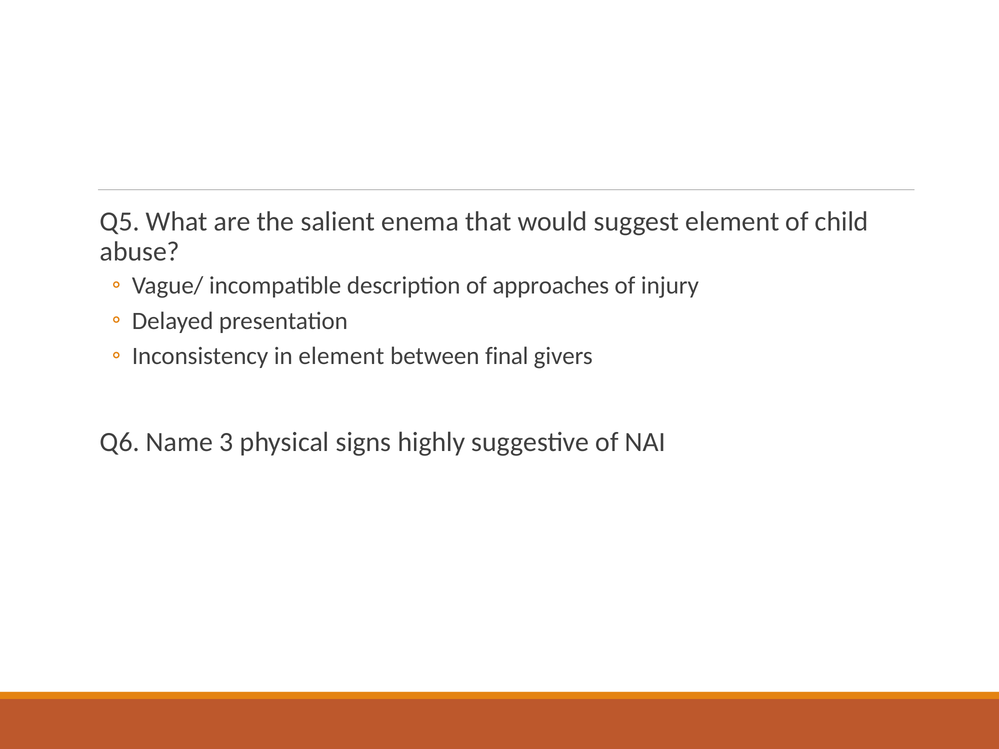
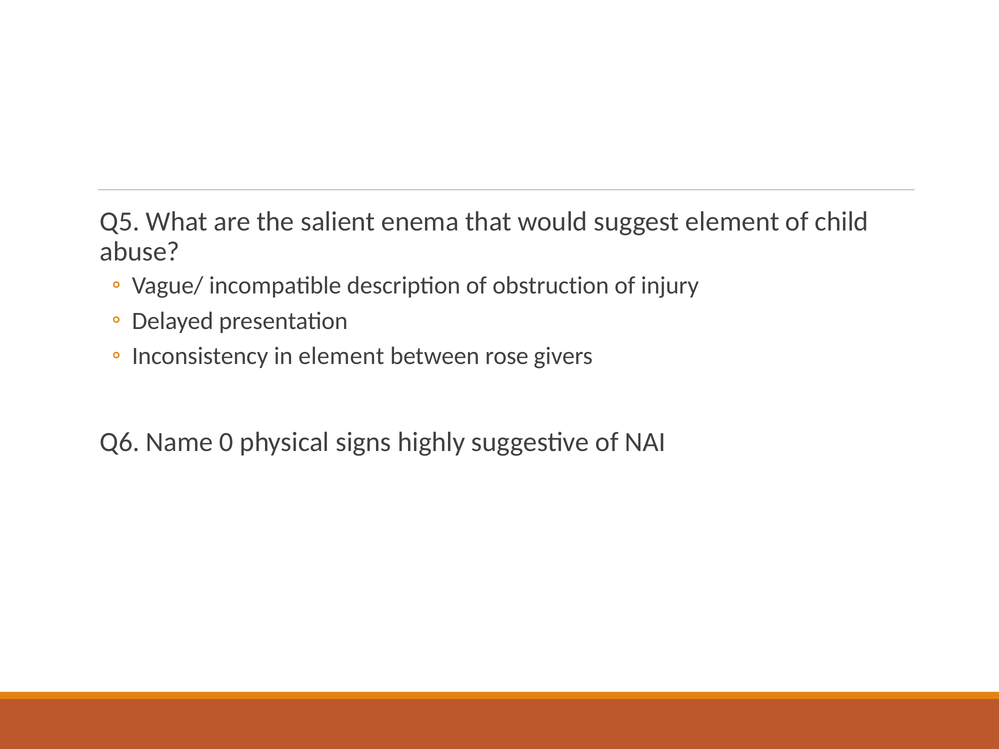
approaches: approaches -> obstruction
final: final -> rose
3: 3 -> 0
